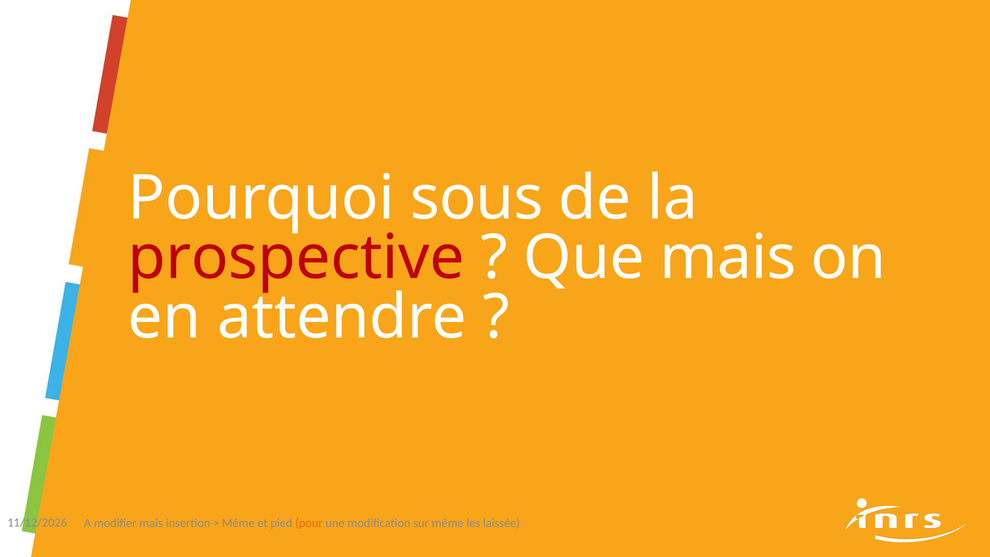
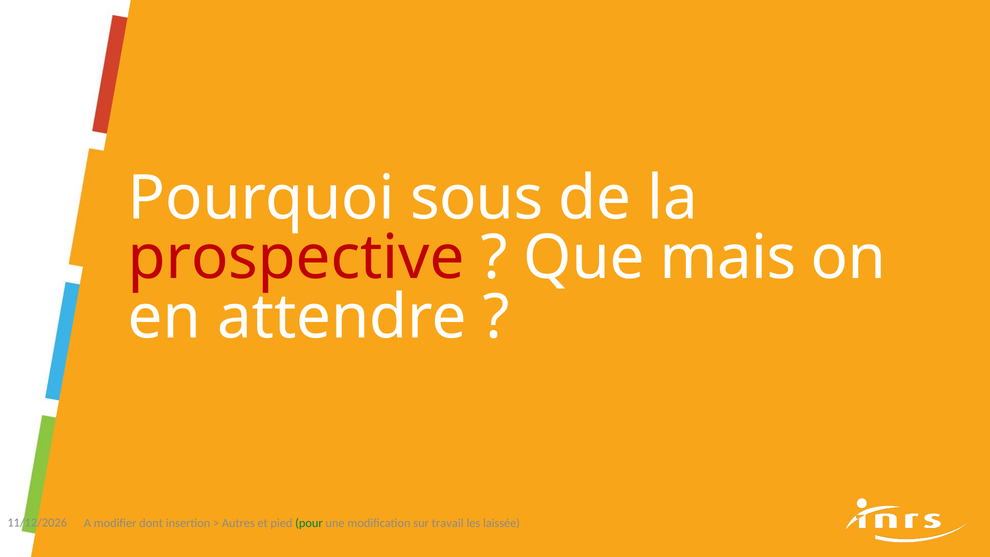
modifier mais: mais -> dont
Même at (238, 523): Même -> Autres
pour colour: orange -> green
sur même: même -> travail
